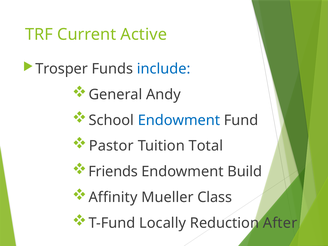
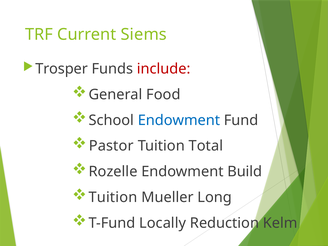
Active: Active -> Siems
include colour: blue -> red
Andy: Andy -> Food
Friends: Friends -> Rozelle
Affinity at (113, 197): Affinity -> Tuition
Class: Class -> Long
After: After -> Kelm
